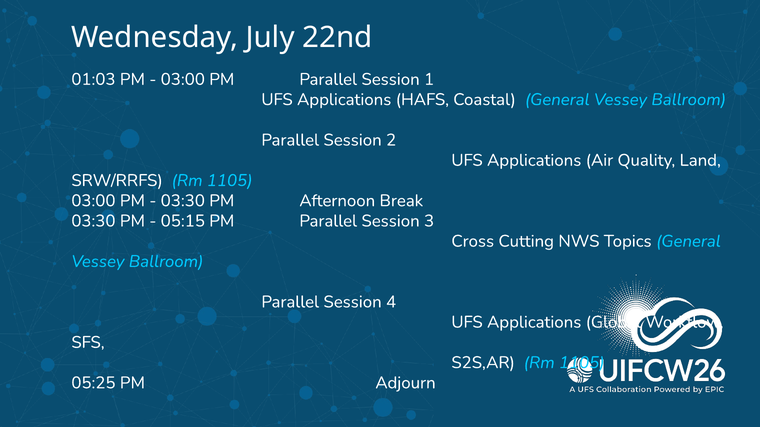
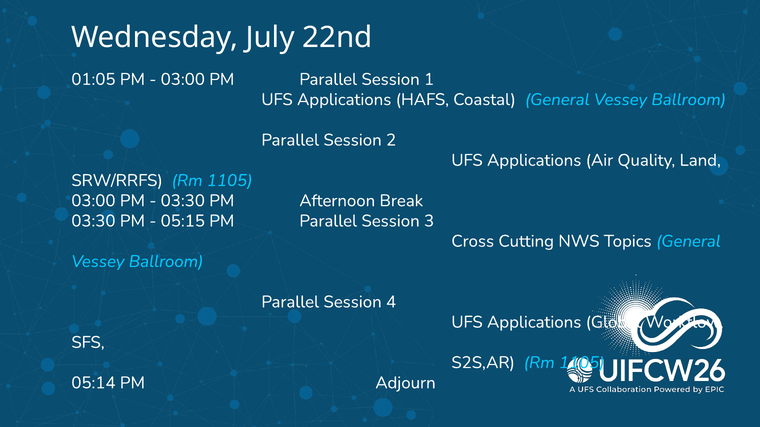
01:03: 01:03 -> 01:05
05:25: 05:25 -> 05:14
